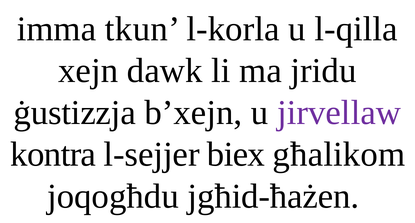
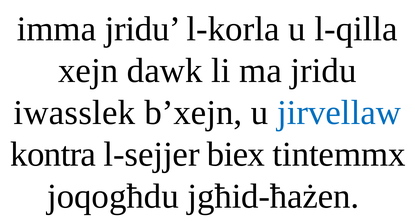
imma tkun: tkun -> jridu
ġustizzja: ġustizzja -> iwasslek
jirvellaw colour: purple -> blue
għalikom: għalikom -> tintemmx
